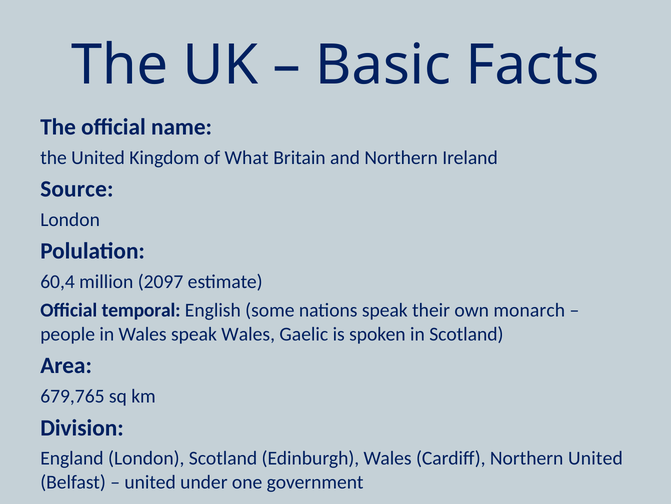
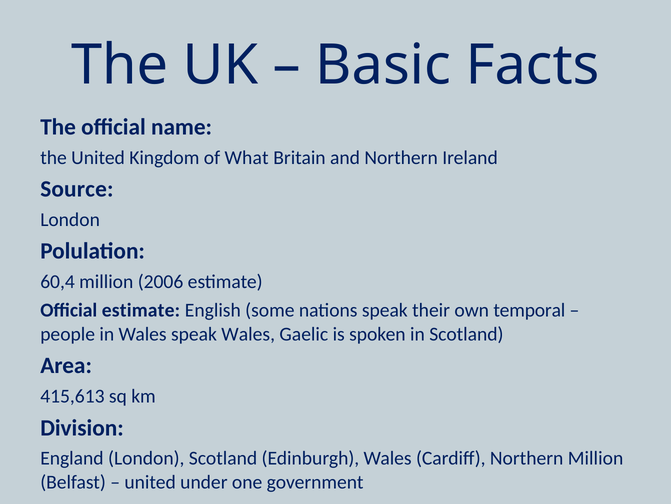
2097: 2097 -> 2006
Official temporal: temporal -> estimate
monarch: monarch -> temporal
679,765: 679,765 -> 415,613
Northern United: United -> Million
